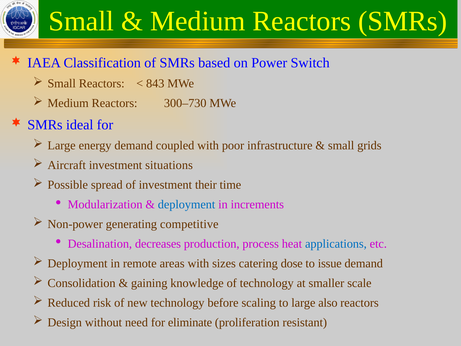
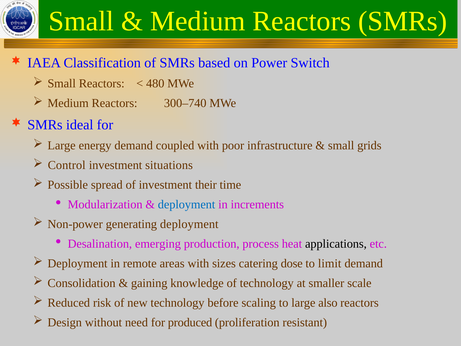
843: 843 -> 480
300–730: 300–730 -> 300–740
Aircraft: Aircraft -> Control
generating competitive: competitive -> deployment
decreases: decreases -> emerging
applications colour: blue -> black
issue: issue -> limit
eliminate: eliminate -> produced
